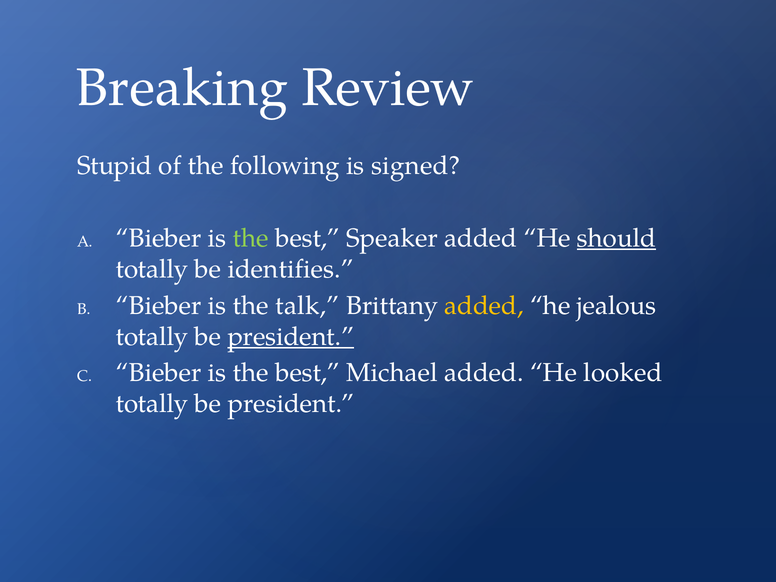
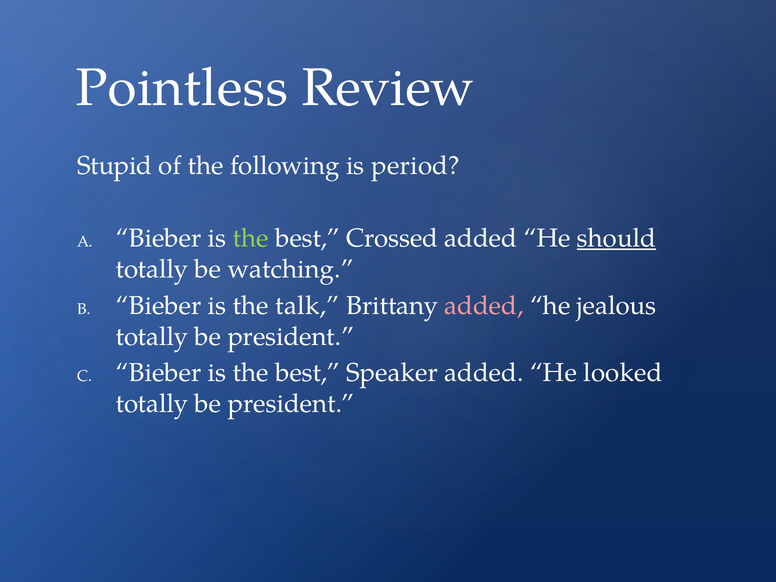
Breaking: Breaking -> Pointless
signed: signed -> period
Speaker: Speaker -> Crossed
identifies: identifies -> watching
added at (484, 306) colour: yellow -> pink
president at (291, 337) underline: present -> none
Michael: Michael -> Speaker
